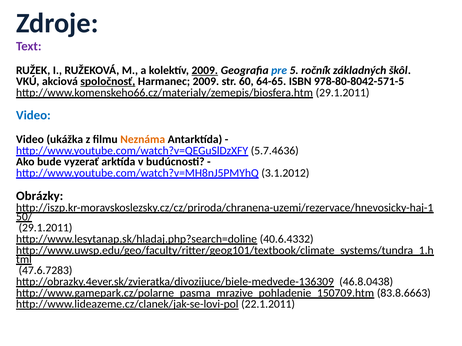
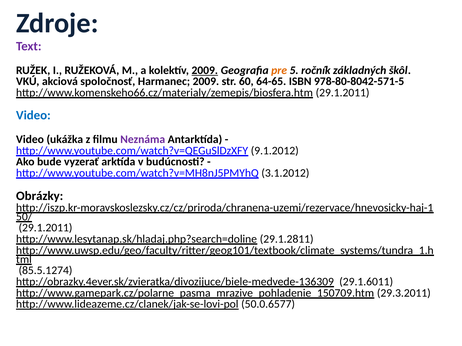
pre colour: blue -> orange
spoločnosť underline: present -> none
Neznáma colour: orange -> purple
5.7.4636: 5.7.4636 -> 9.1.2012
40.6.4332: 40.6.4332 -> 29.1.2811
47.6.7283: 47.6.7283 -> 85.5.1274
46.8.0438: 46.8.0438 -> 29.1.6011
83.8.6663: 83.8.6663 -> 29.3.2011
22.1.2011: 22.1.2011 -> 50.0.6577
